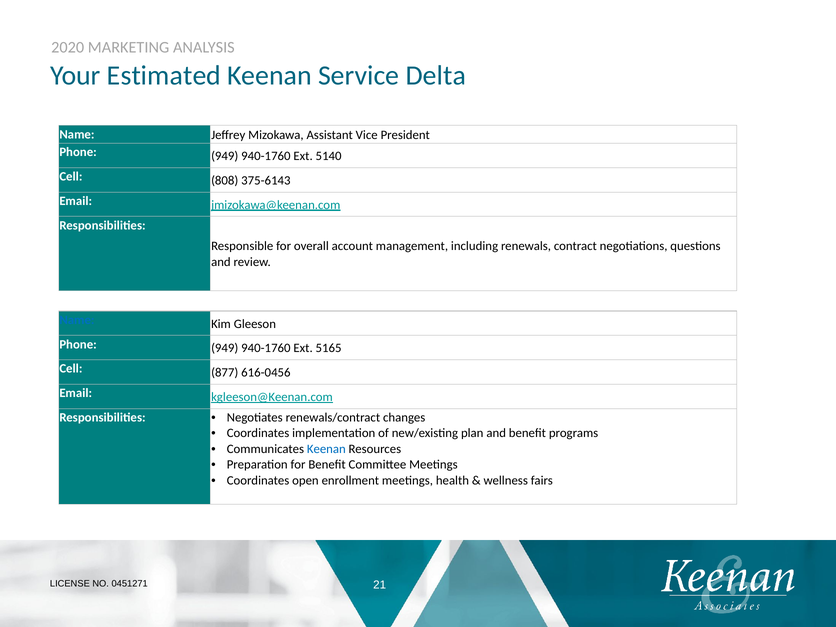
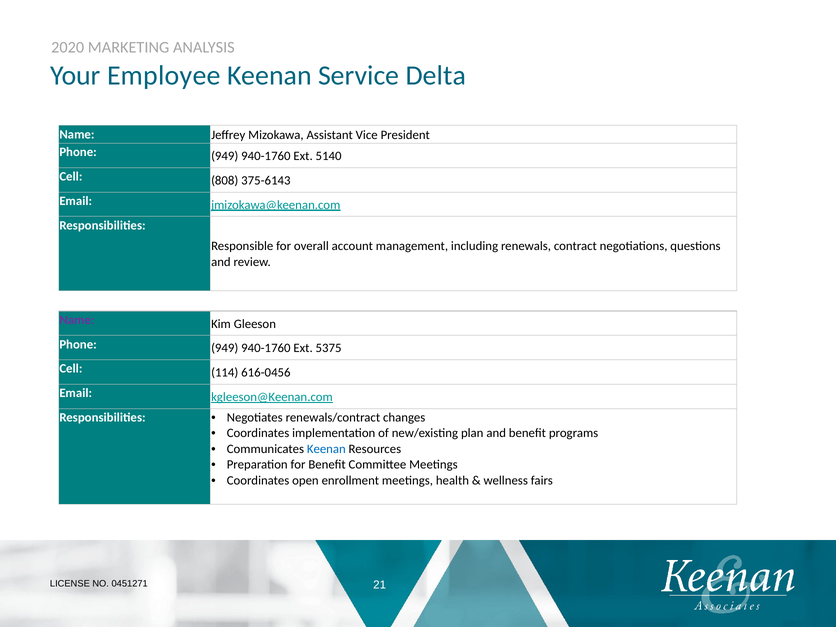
Estimated: Estimated -> Employee
Name at (77, 320) colour: blue -> purple
5165: 5165 -> 5375
877: 877 -> 114
